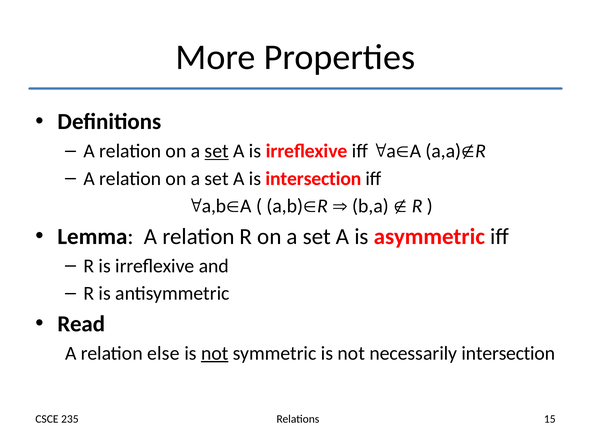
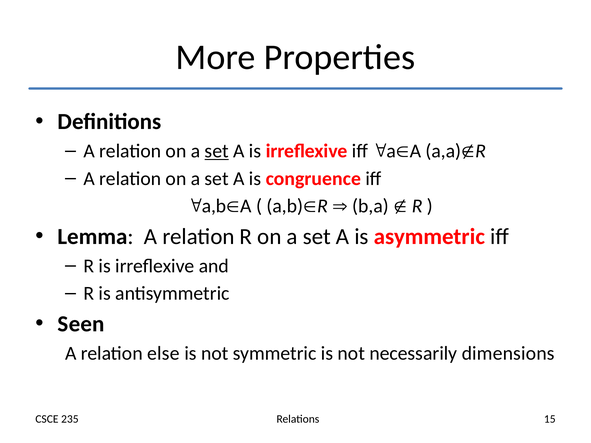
is intersection: intersection -> congruence
Read: Read -> Seen
not at (215, 353) underline: present -> none
necessarily intersection: intersection -> dimensions
